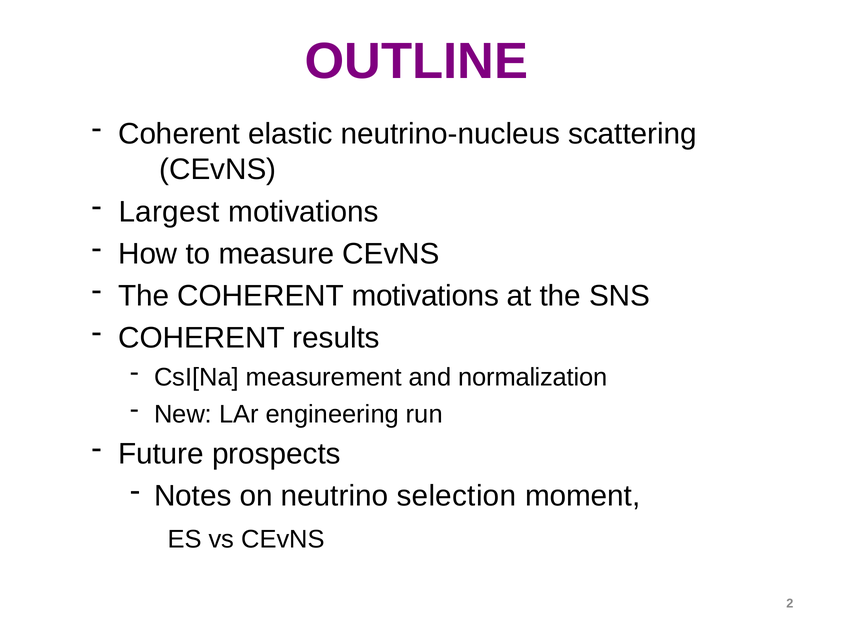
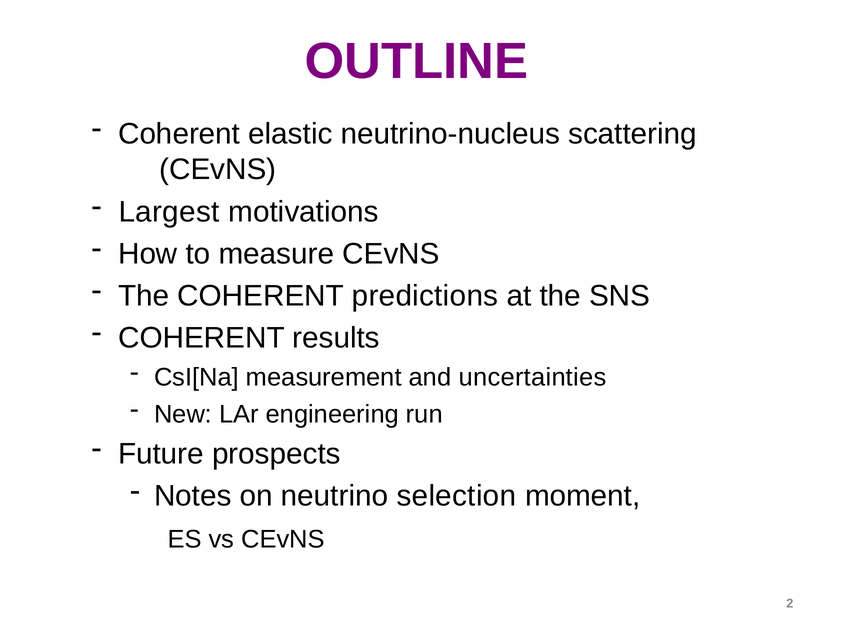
COHERENT motivations: motivations -> predictions
normalization: normalization -> uncertainties
